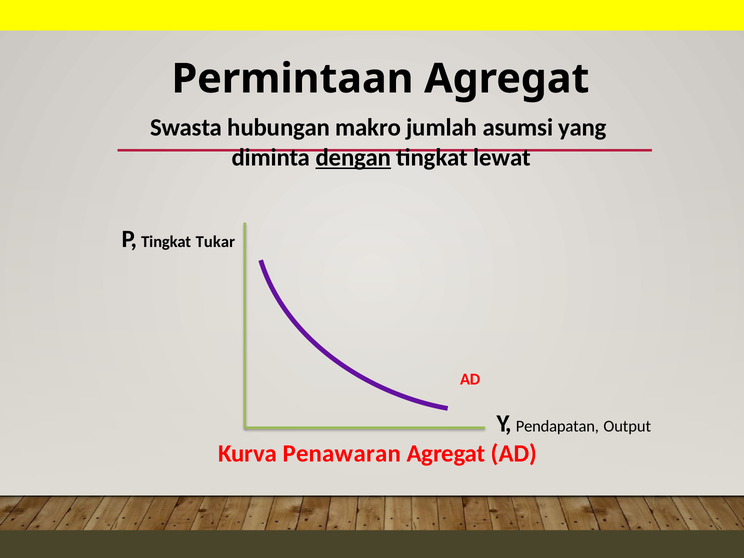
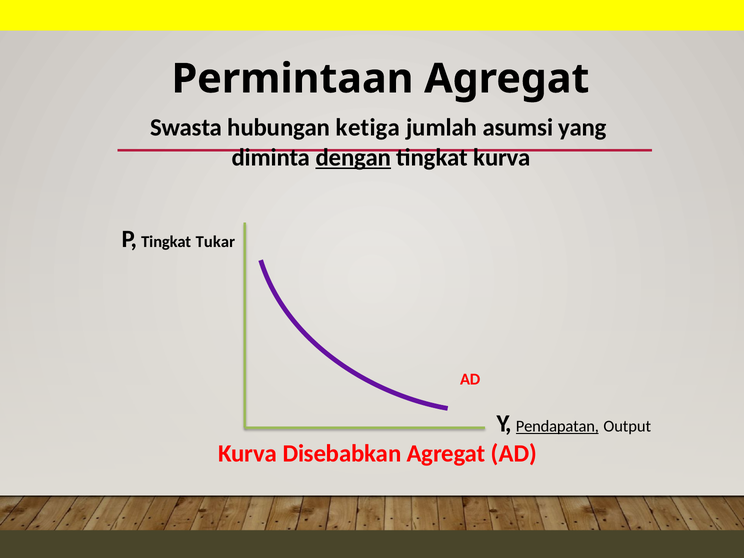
makro: makro -> ketiga
tingkat lewat: lewat -> kurva
Pendapatan underline: none -> present
Penawaran: Penawaran -> Disebabkan
